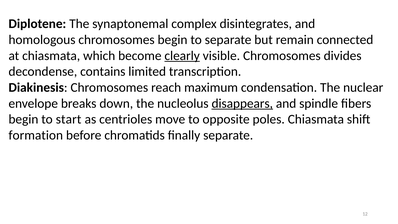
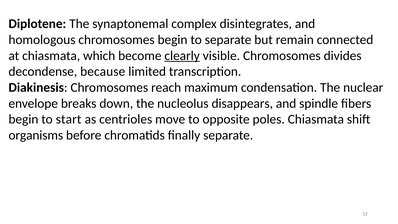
contains: contains -> because
disappears underline: present -> none
formation: formation -> organisms
